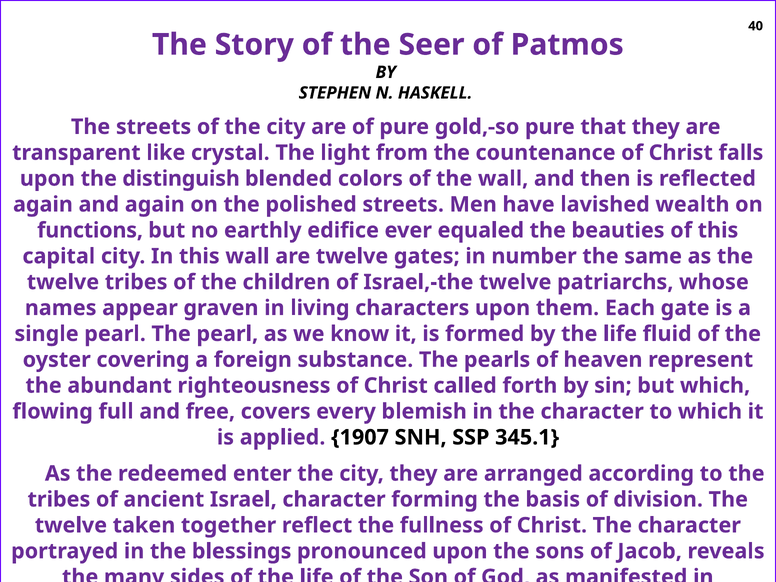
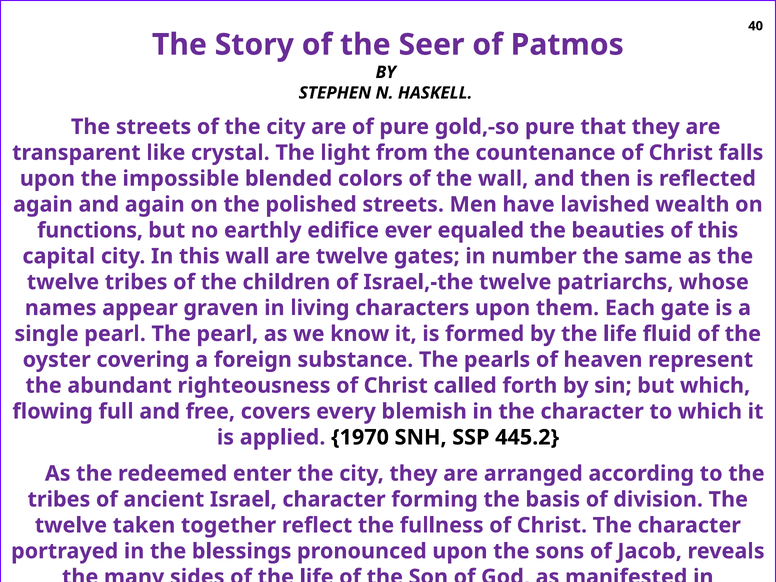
distinguish: distinguish -> impossible
1907: 1907 -> 1970
345.1: 345.1 -> 445.2
